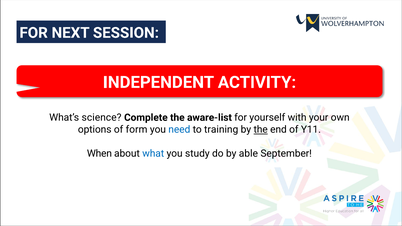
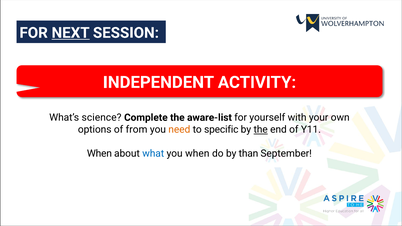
NEXT underline: none -> present
form: form -> from
need colour: blue -> orange
training: training -> specific
you study: study -> when
able: able -> than
